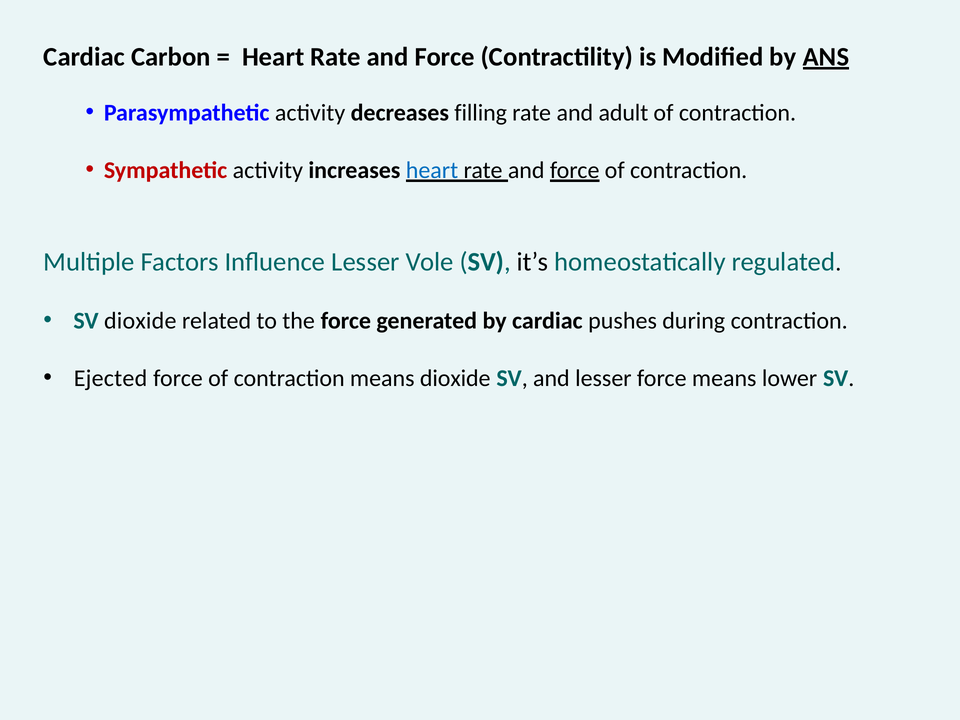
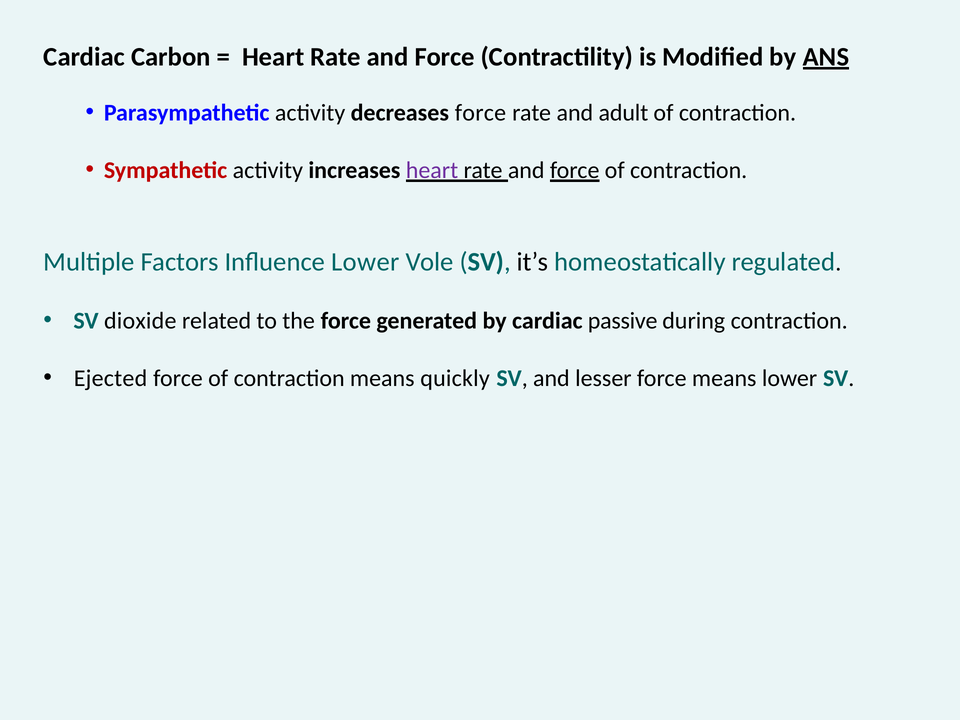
decreases filling: filling -> force
heart at (432, 170) colour: blue -> purple
Influence Lesser: Lesser -> Lower
pushes: pushes -> passive
means dioxide: dioxide -> quickly
